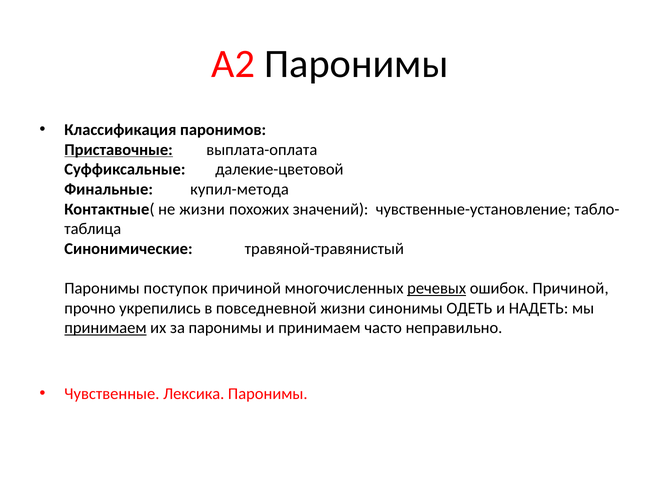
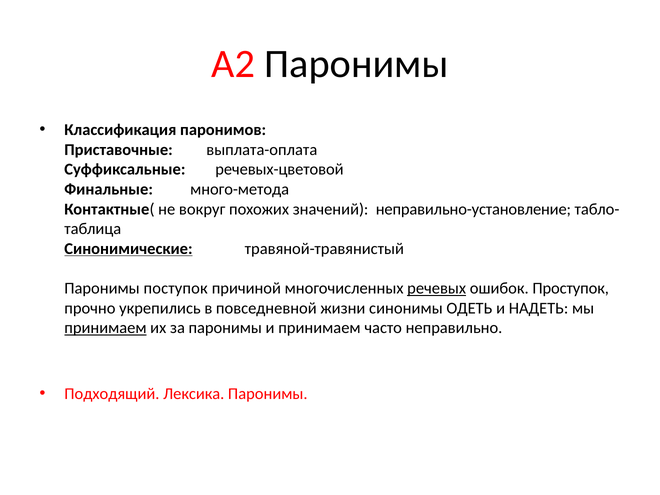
Приставочные underline: present -> none
далекие-цветовой: далекие-цветовой -> речевых-цветовой
купил-метода: купил-метода -> много-метода
не жизни: жизни -> вокруг
чувственные-установление: чувственные-установление -> неправильно-установление
Синонимические underline: none -> present
ошибок Причиной: Причиной -> Проступок
Чувственные: Чувственные -> Подходящий
